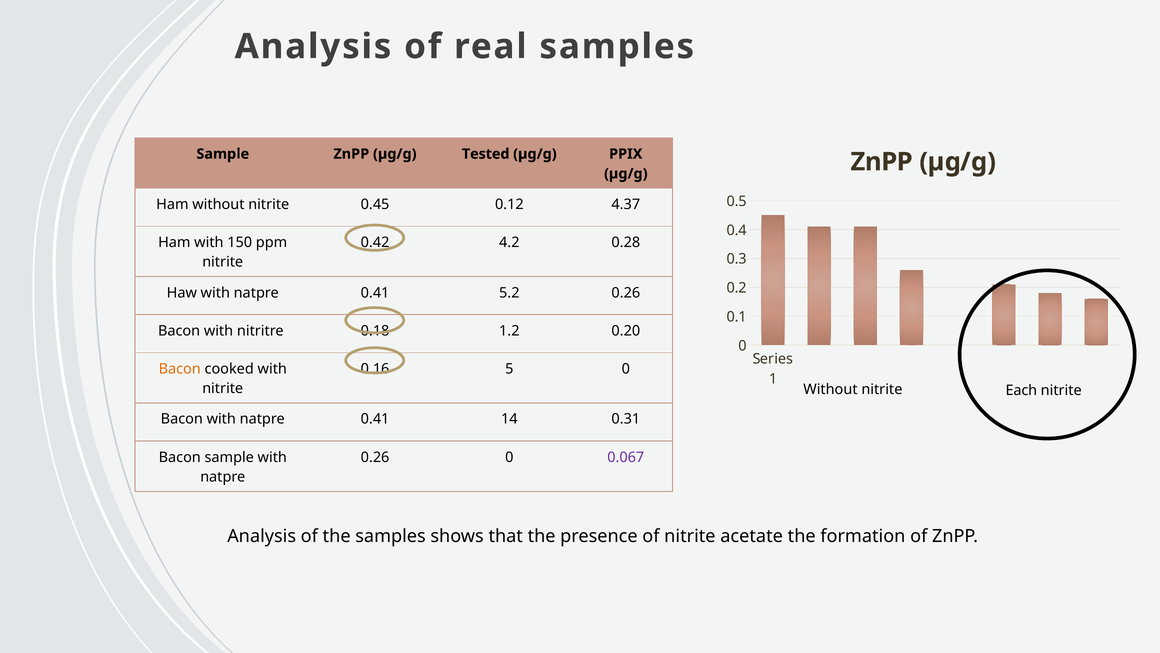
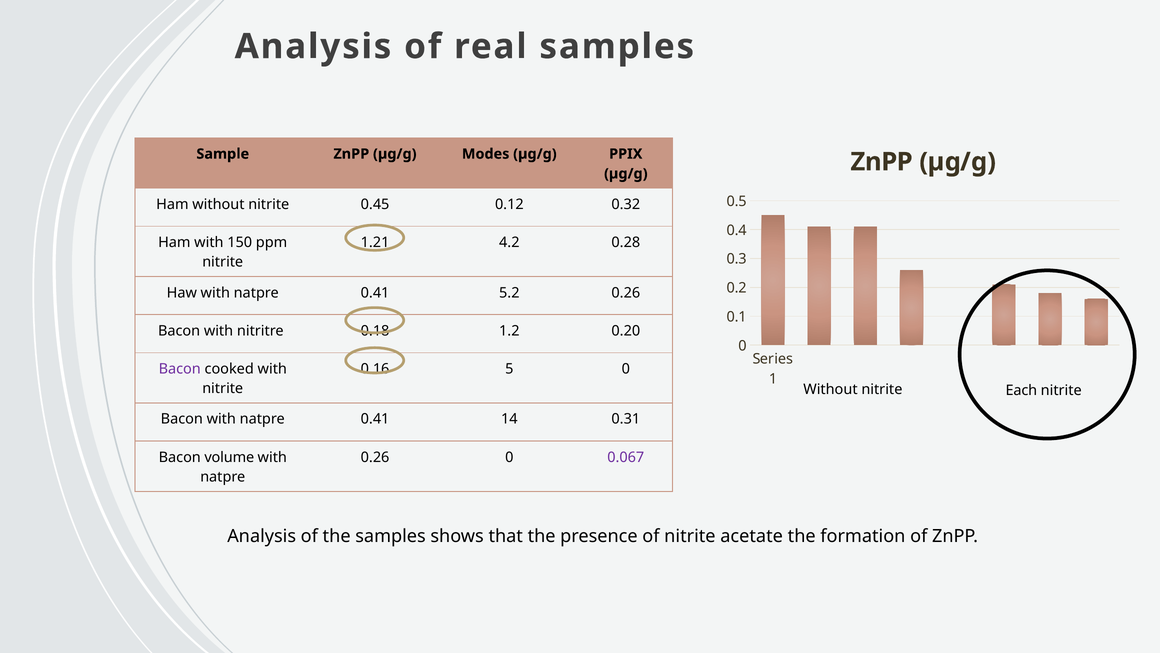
Tested: Tested -> Modes
4.37: 4.37 -> 0.32
0.42: 0.42 -> 1.21
Bacon at (180, 369) colour: orange -> purple
Bacon sample: sample -> volume
